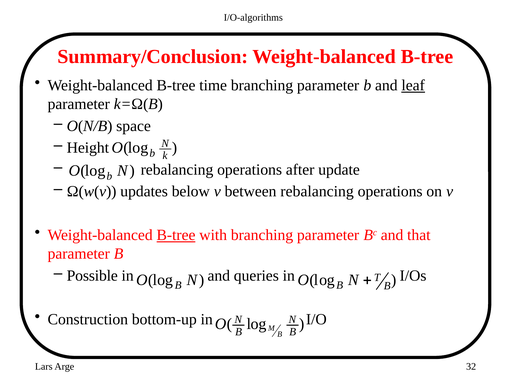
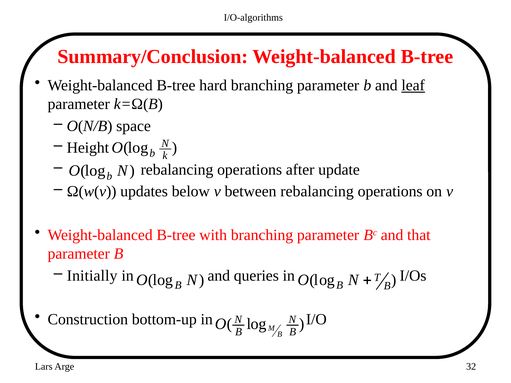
time: time -> hard
B-tree at (176, 235) underline: present -> none
Possible: Possible -> Initially
